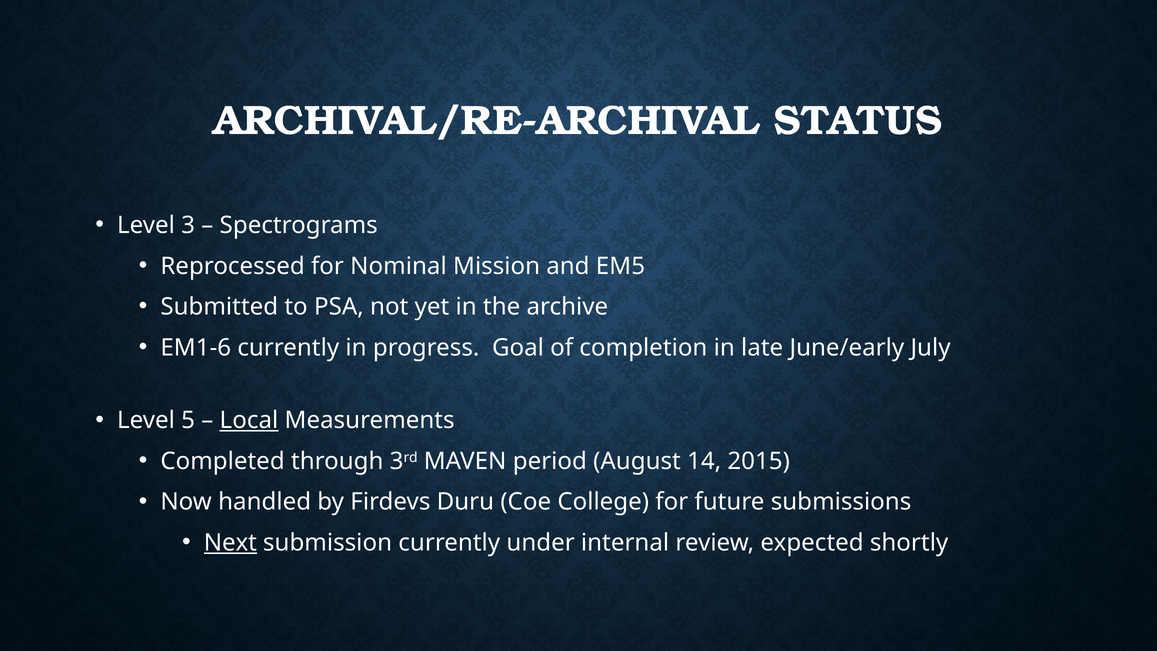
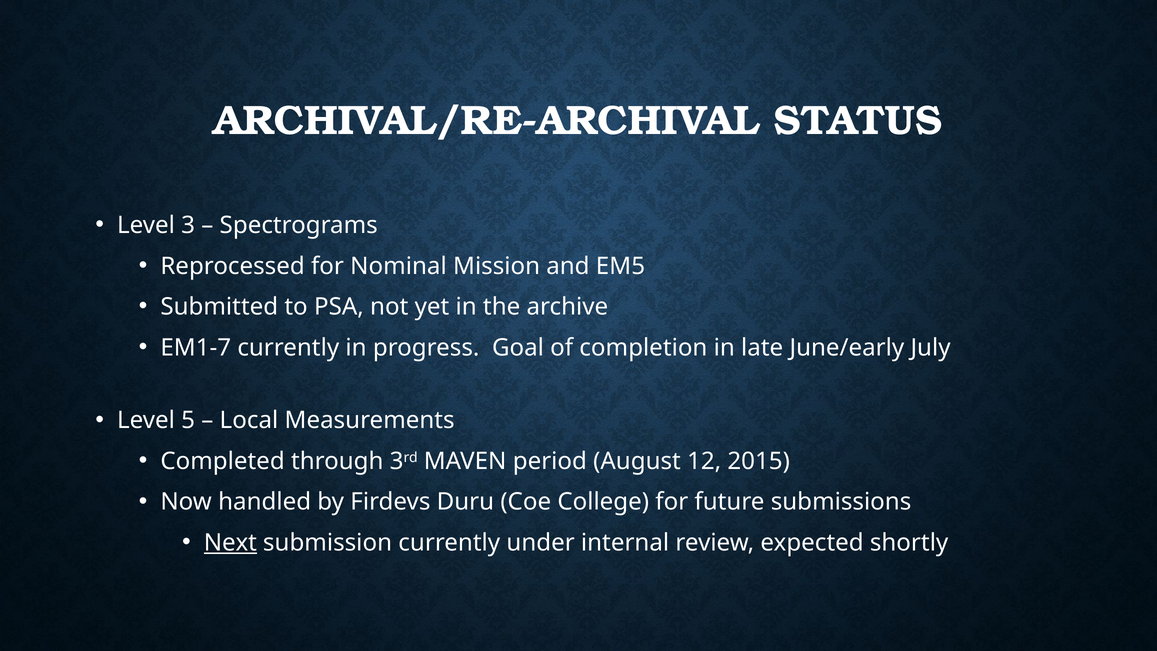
EM1-6: EM1-6 -> EM1-7
Local underline: present -> none
14: 14 -> 12
